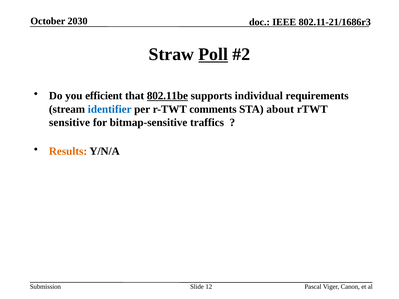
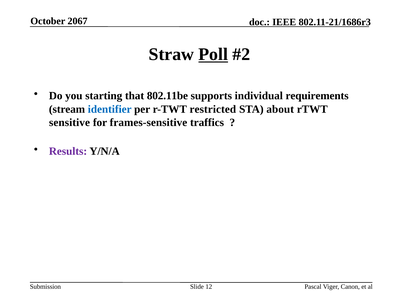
2030: 2030 -> 2067
efficient: efficient -> starting
802.11be underline: present -> none
comments: comments -> restricted
bitmap-sensitive: bitmap-sensitive -> frames-sensitive
Results colour: orange -> purple
